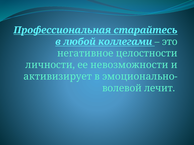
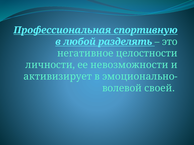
старайтесь: старайтесь -> спортивную
коллегами: коллегами -> разделять
лечит: лечит -> своей
